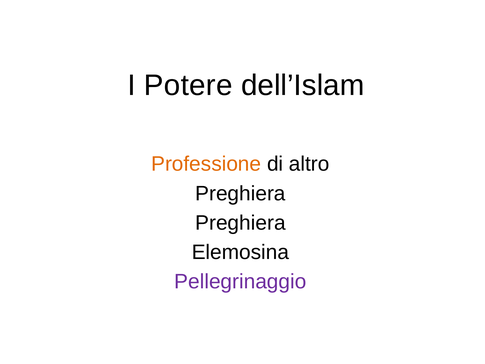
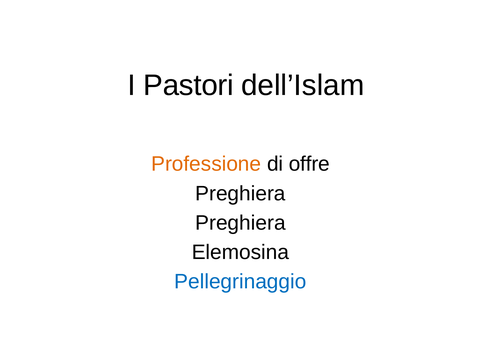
Potere: Potere -> Pastori
altro: altro -> offre
Pellegrinaggio colour: purple -> blue
